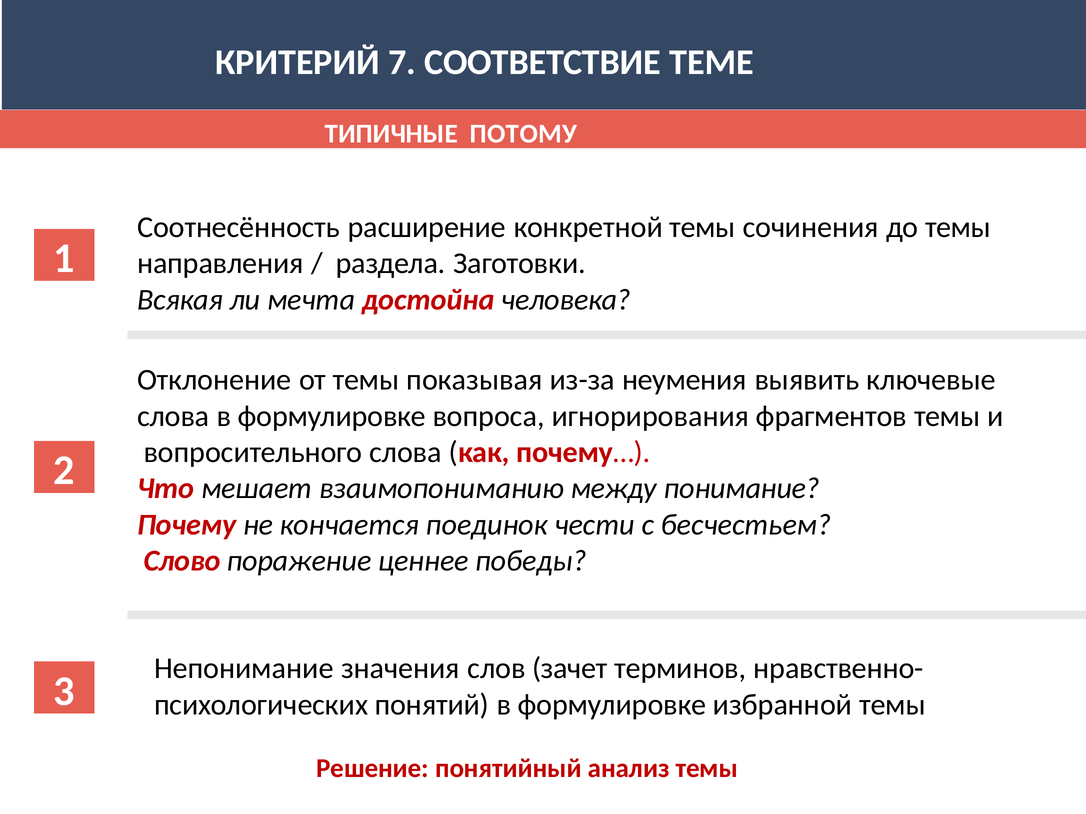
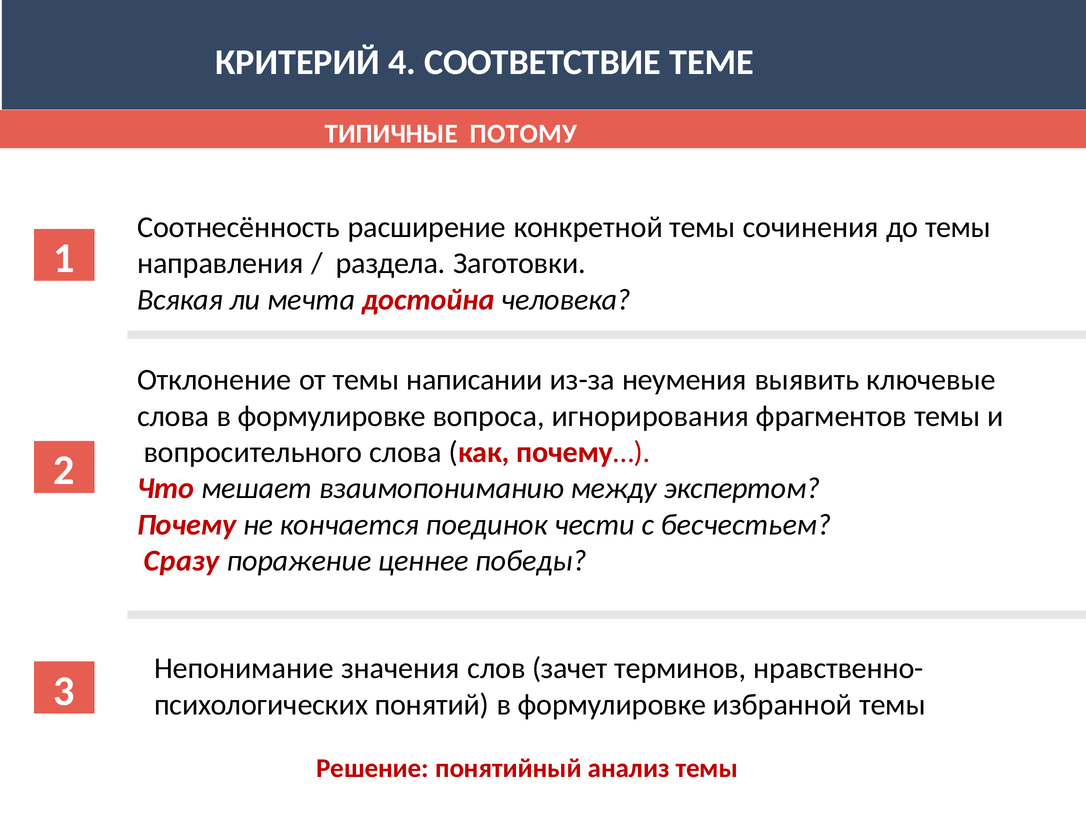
7: 7 -> 4
показывая: показывая -> написании
понимание: понимание -> экспертом
Слово: Слово -> Сразу
